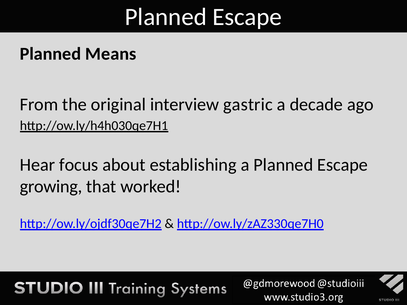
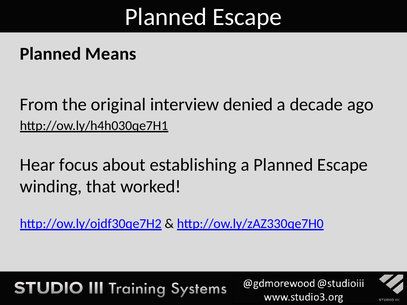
gastric: gastric -> denied
growing: growing -> winding
